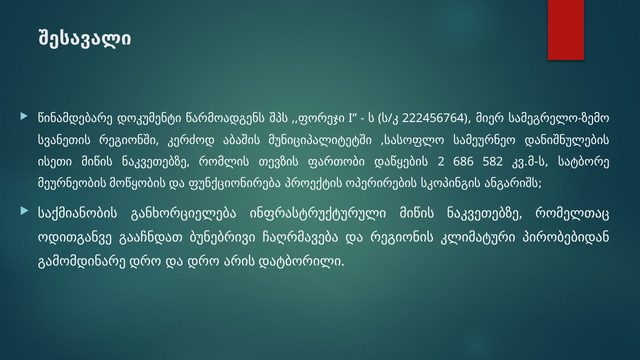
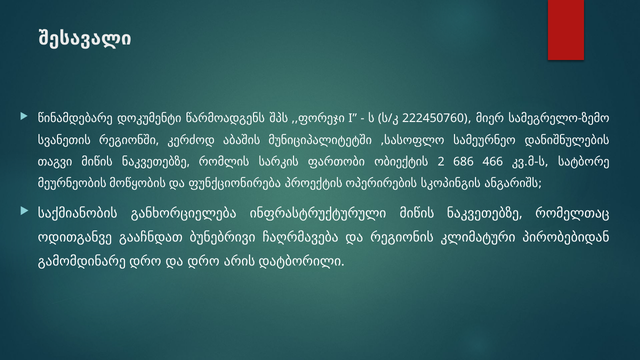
222456764: 222456764 -> 222450760
ისეთი: ისეთი -> თაგვი
თევზის: თევზის -> სარკის
დაწყების: დაწყების -> ობიექტის
582: 582 -> 466
